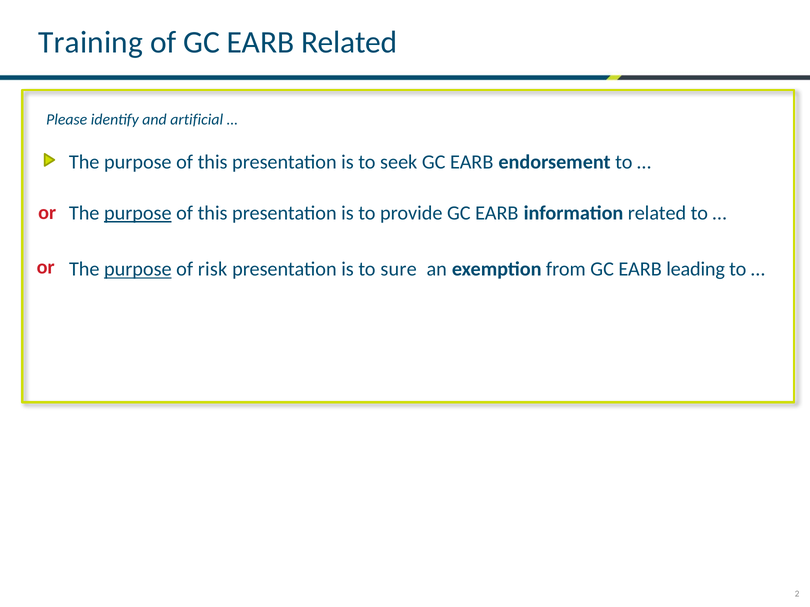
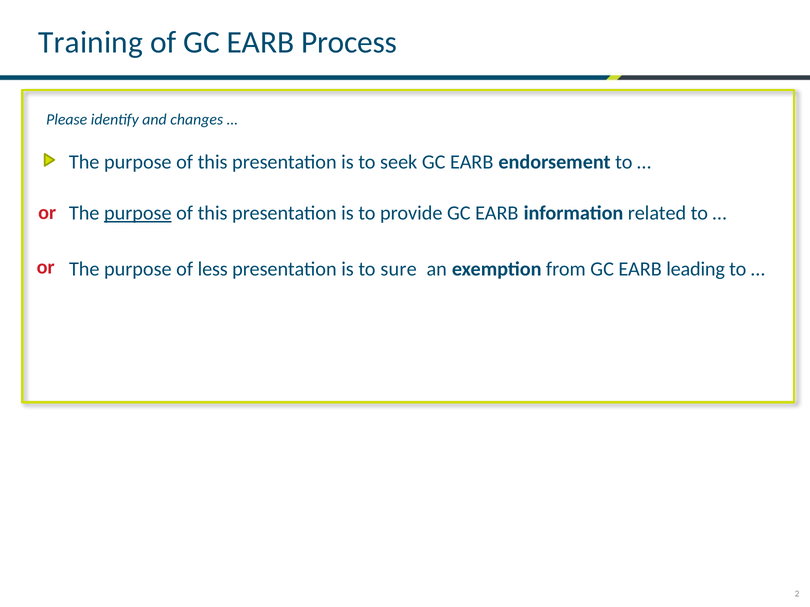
EARB Related: Related -> Process
artificial: artificial -> changes
purpose at (138, 269) underline: present -> none
risk: risk -> less
